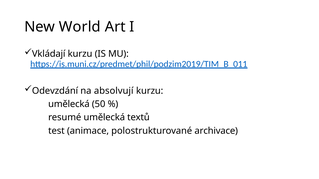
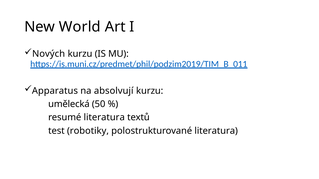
Vkládají: Vkládají -> Nových
Odevzdání: Odevzdání -> Apparatus
resumé umělecká: umělecká -> literatura
animace: animace -> robotiky
polostrukturované archivace: archivace -> literatura
